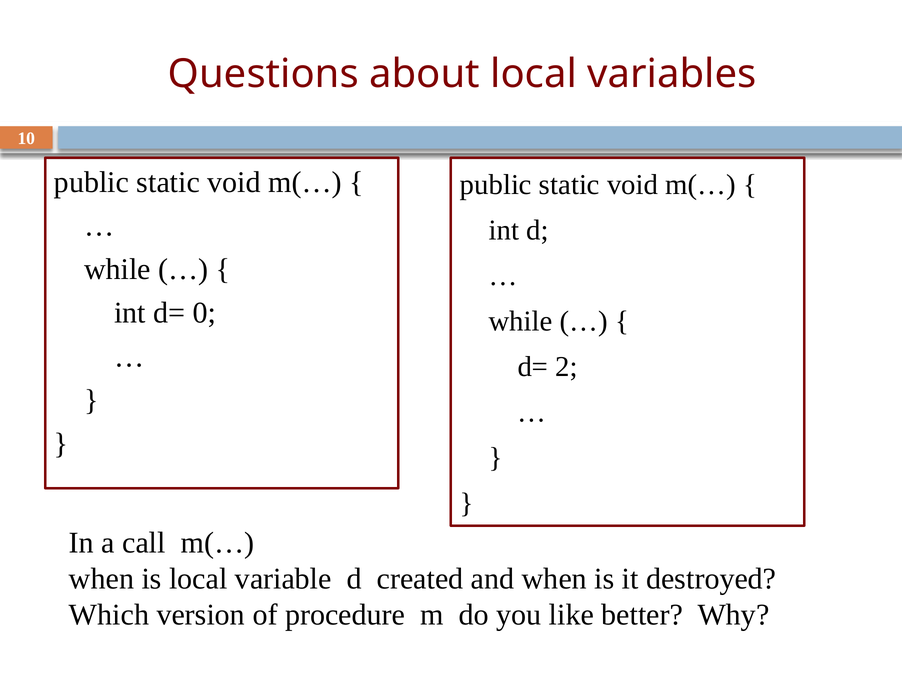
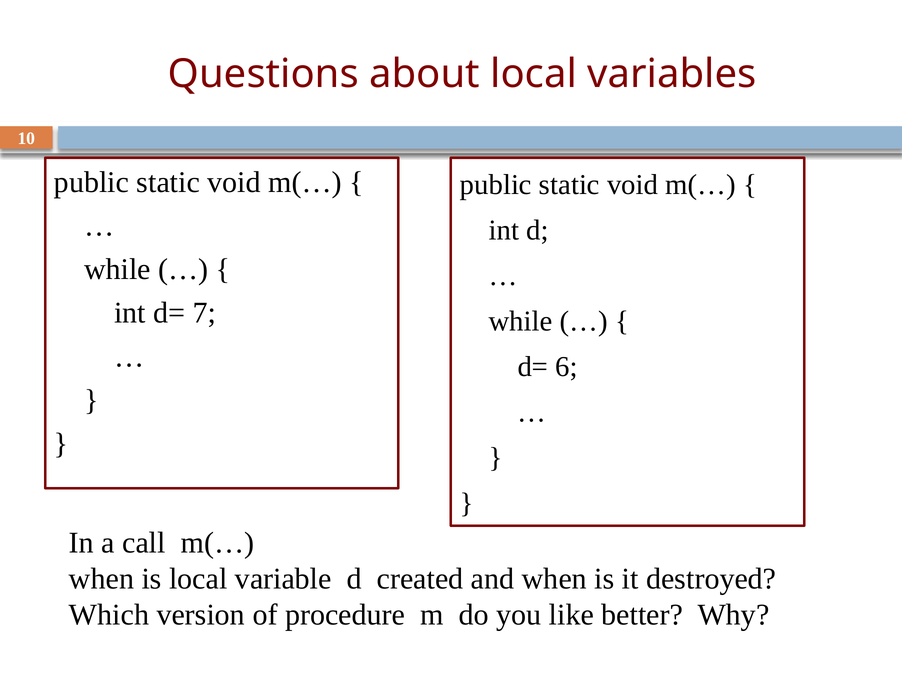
0: 0 -> 7
2: 2 -> 6
